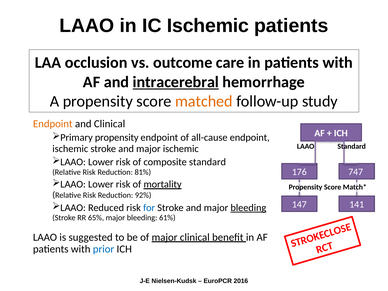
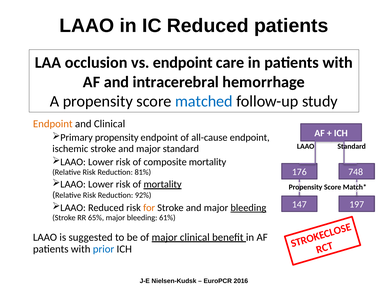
IC Ischemic: Ischemic -> Reduced
vs outcome: outcome -> endpoint
intracerebral underline: present -> none
matched colour: orange -> blue
major ischemic: ischemic -> standard
composite standard: standard -> mortality
747: 747 -> 748
141: 141 -> 197
for colour: blue -> orange
